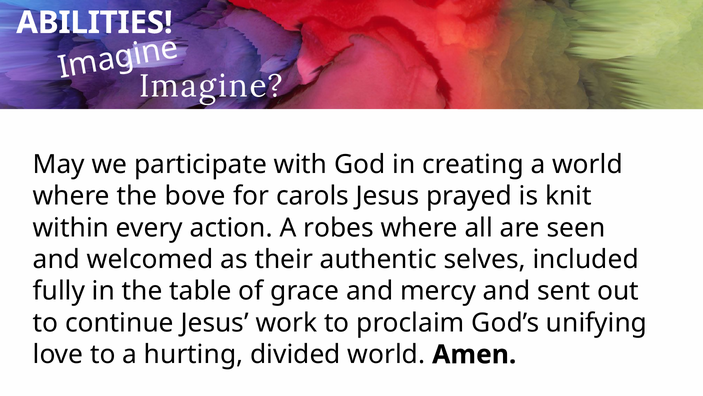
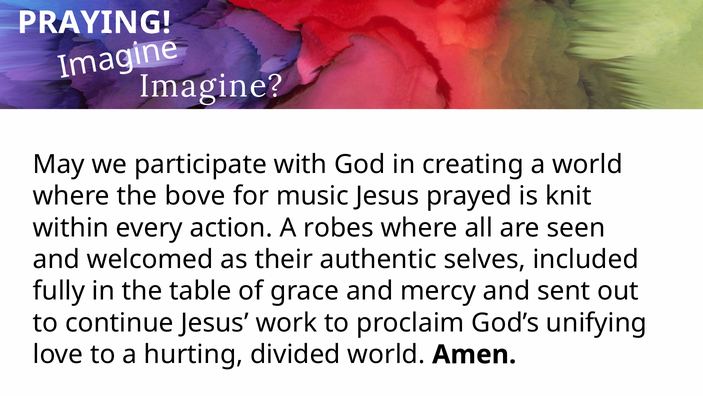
ABILITIES: ABILITIES -> PRAYING
carols: carols -> music
